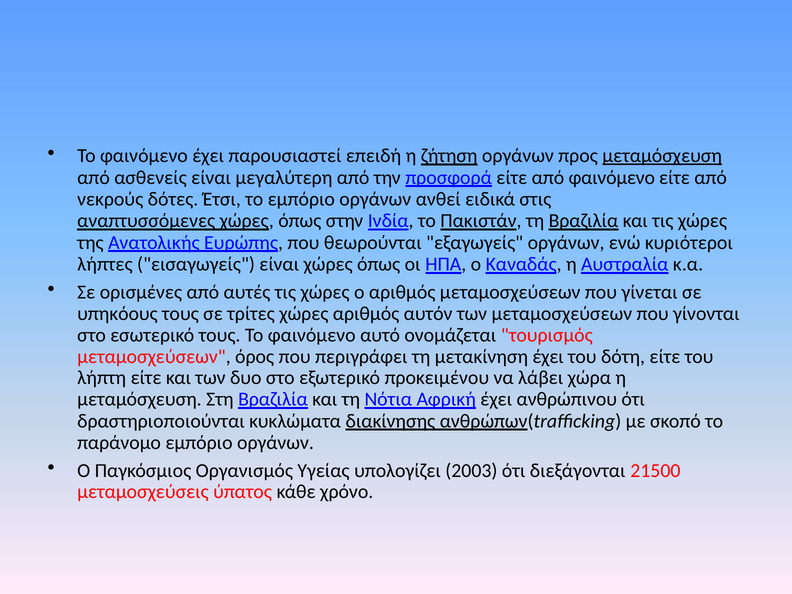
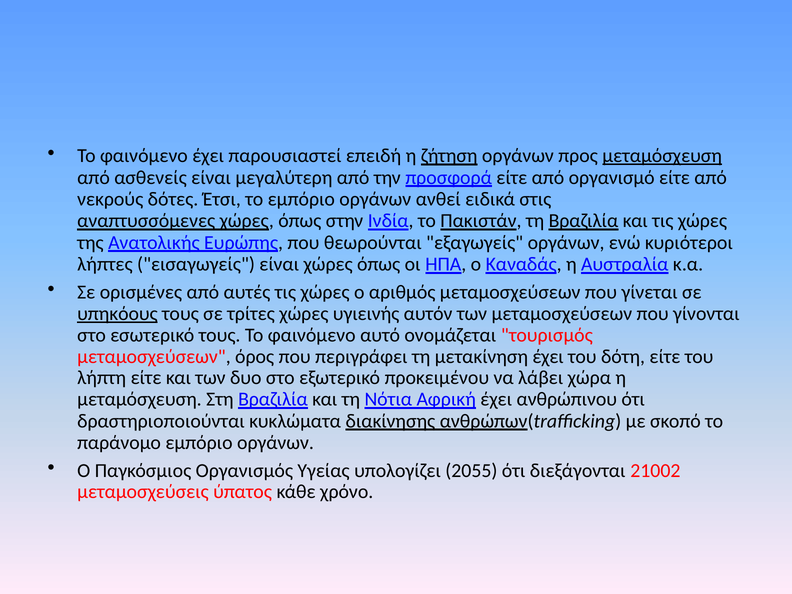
από φαινόμενο: φαινόμενο -> οργανισμό
υπηκόους underline: none -> present
χώρες αριθμός: αριθμός -> υγιεινής
2003: 2003 -> 2055
21500: 21500 -> 21002
